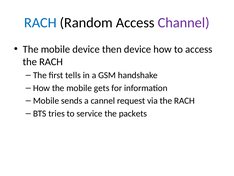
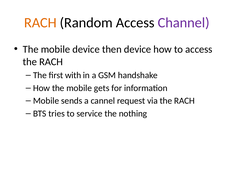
RACH at (40, 23) colour: blue -> orange
tells: tells -> with
packets: packets -> nothing
